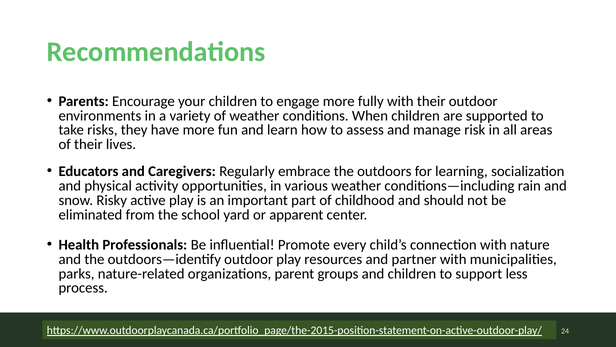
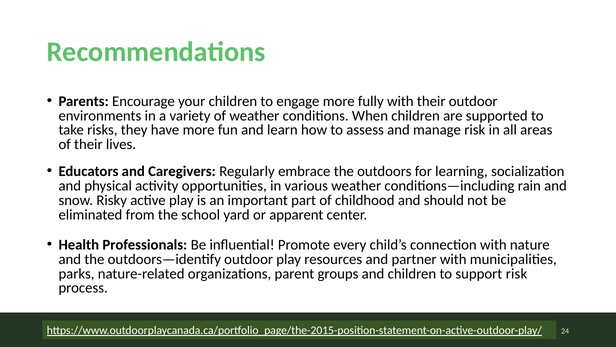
support less: less -> risk
